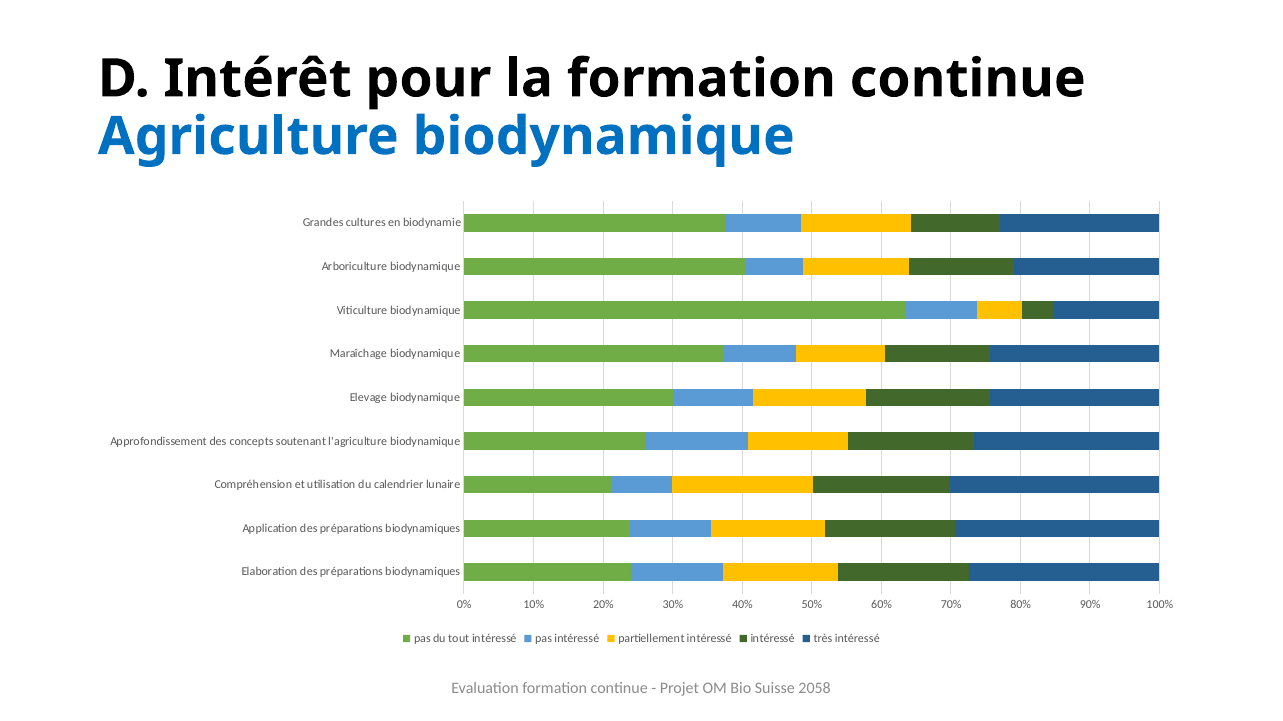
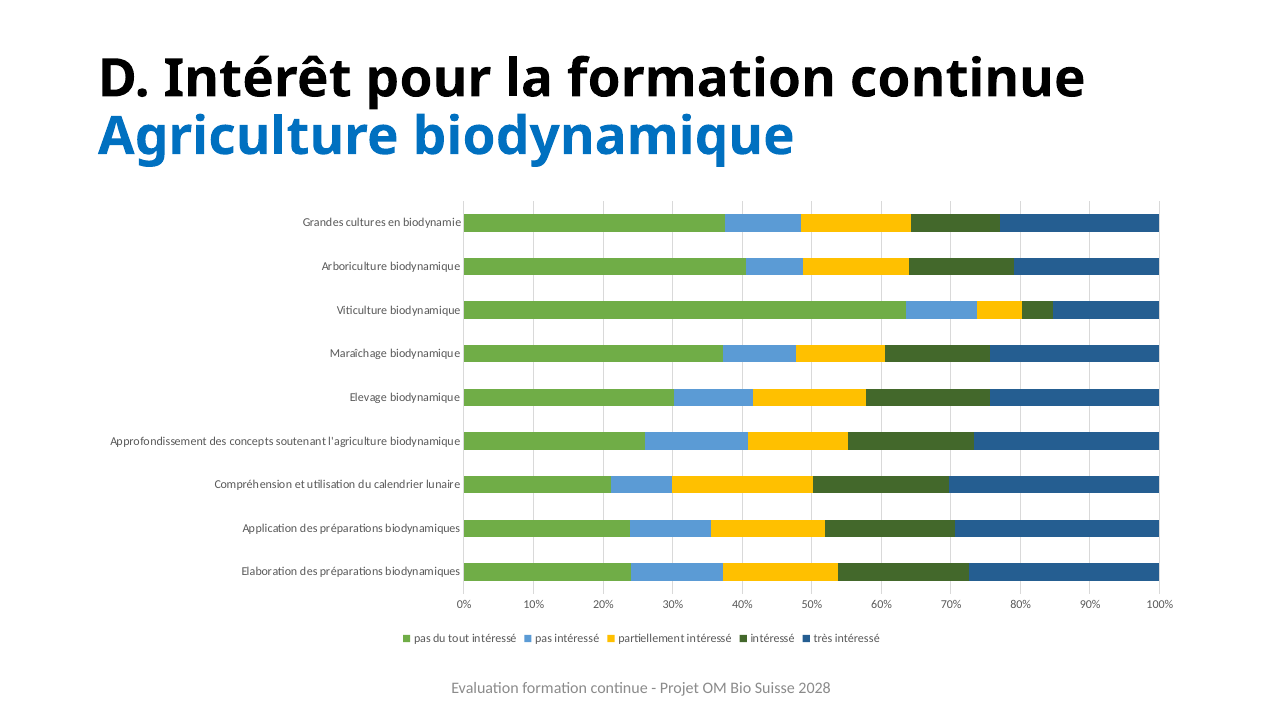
2058: 2058 -> 2028
